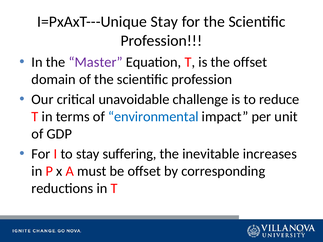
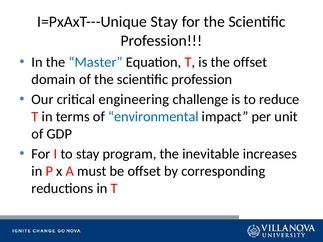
Master colour: purple -> blue
unavoidable: unavoidable -> engineering
suffering: suffering -> program
